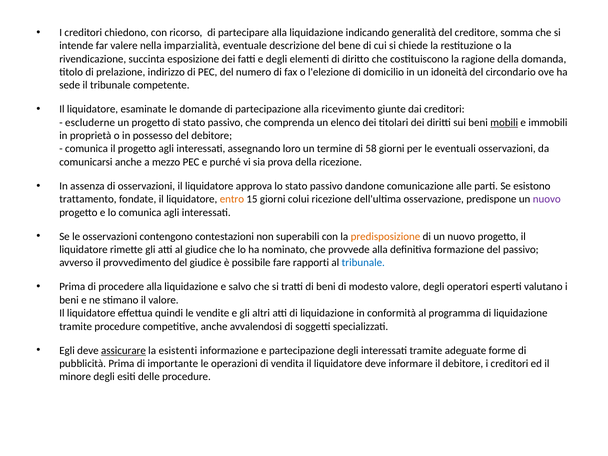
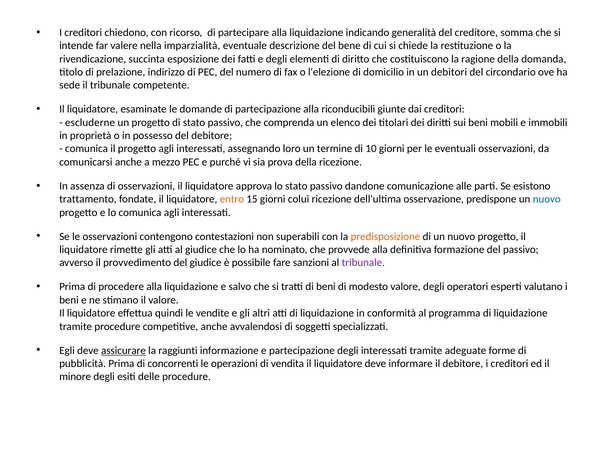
idoneità: idoneità -> debitori
ricevimento: ricevimento -> riconducibili
mobili underline: present -> none
58: 58 -> 10
nuovo at (547, 199) colour: purple -> blue
rapporti: rapporti -> sanzioni
tribunale at (363, 263) colour: blue -> purple
esistenti: esistenti -> raggiunti
importante: importante -> concorrenti
